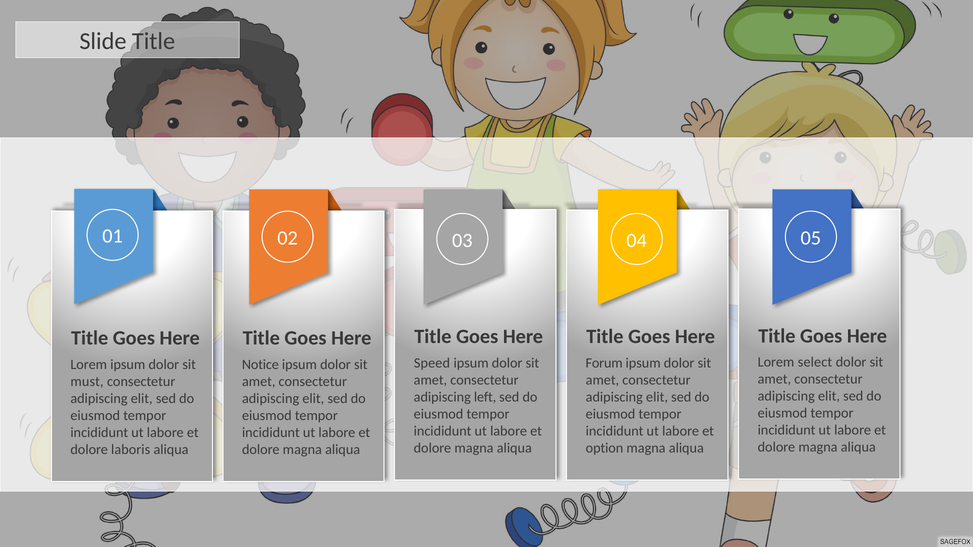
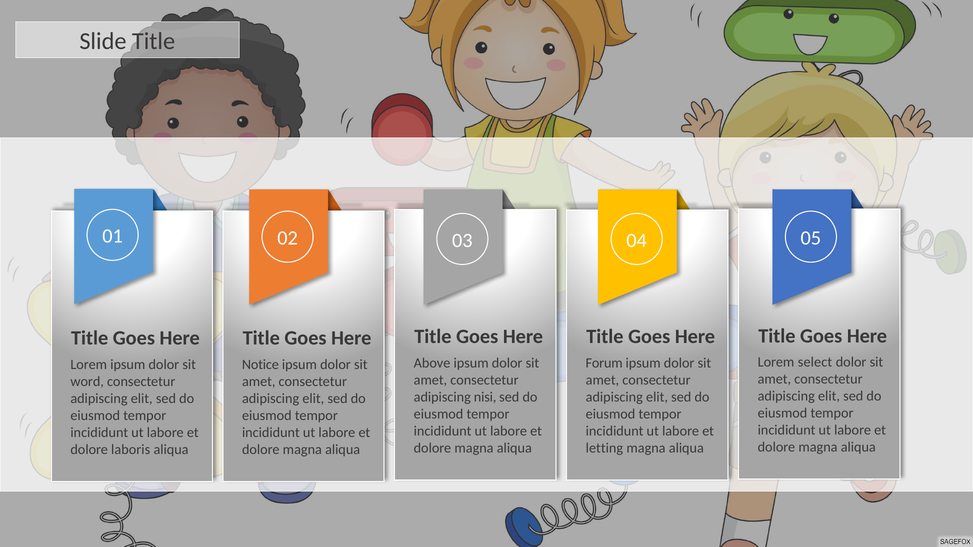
Speed: Speed -> Above
must: must -> word
left: left -> nisi
option: option -> letting
